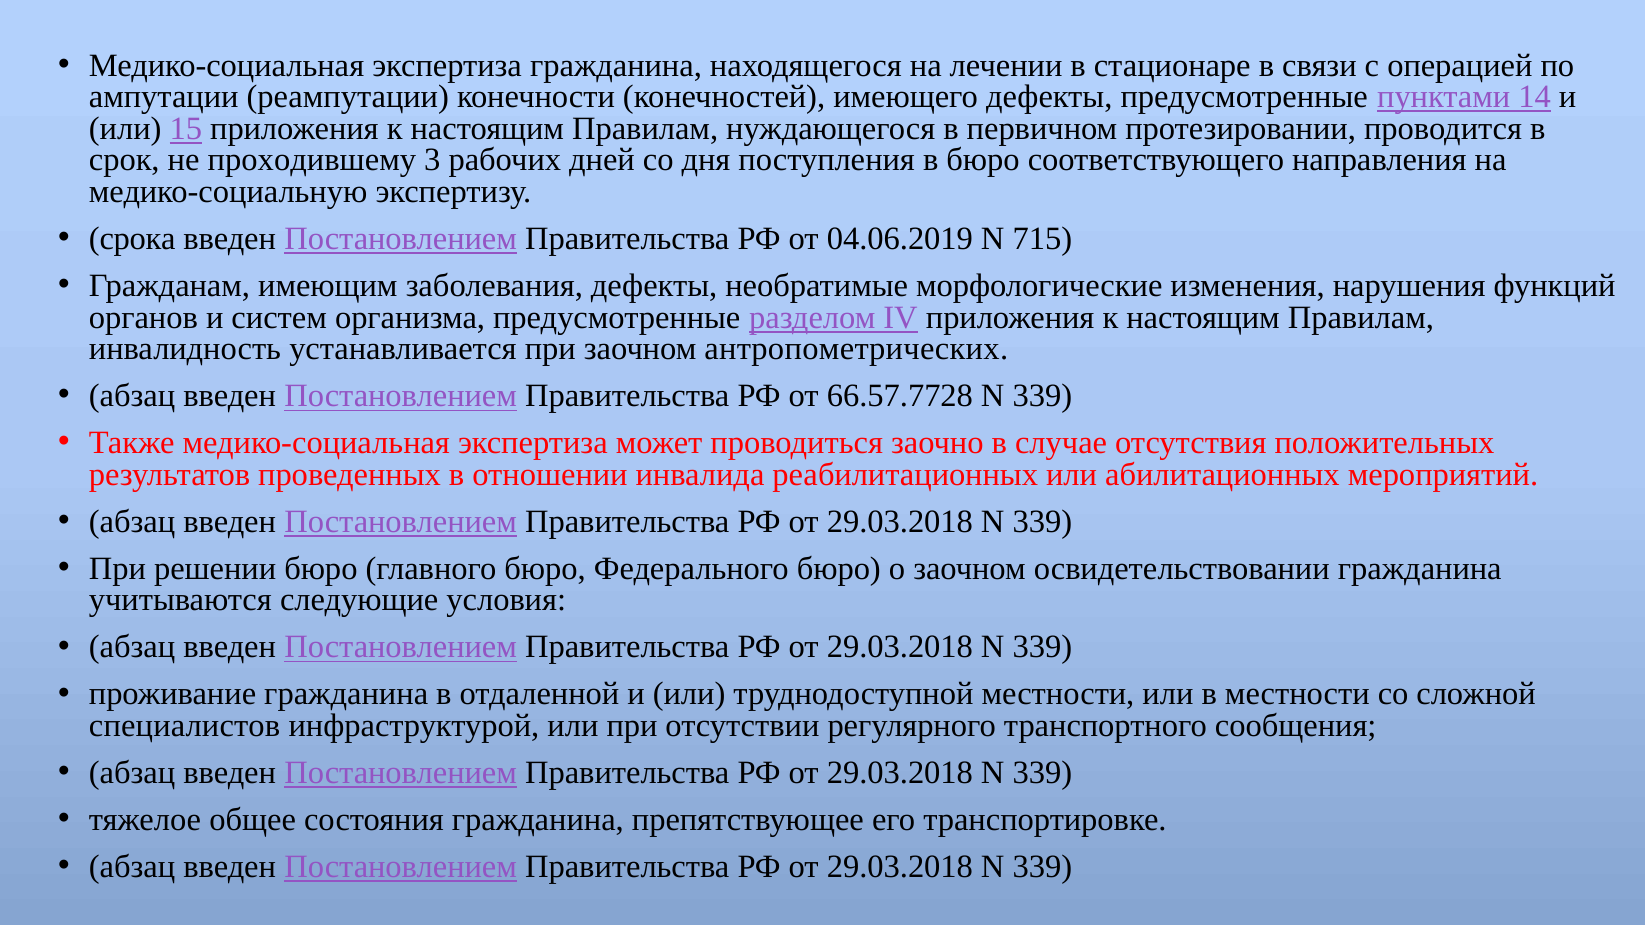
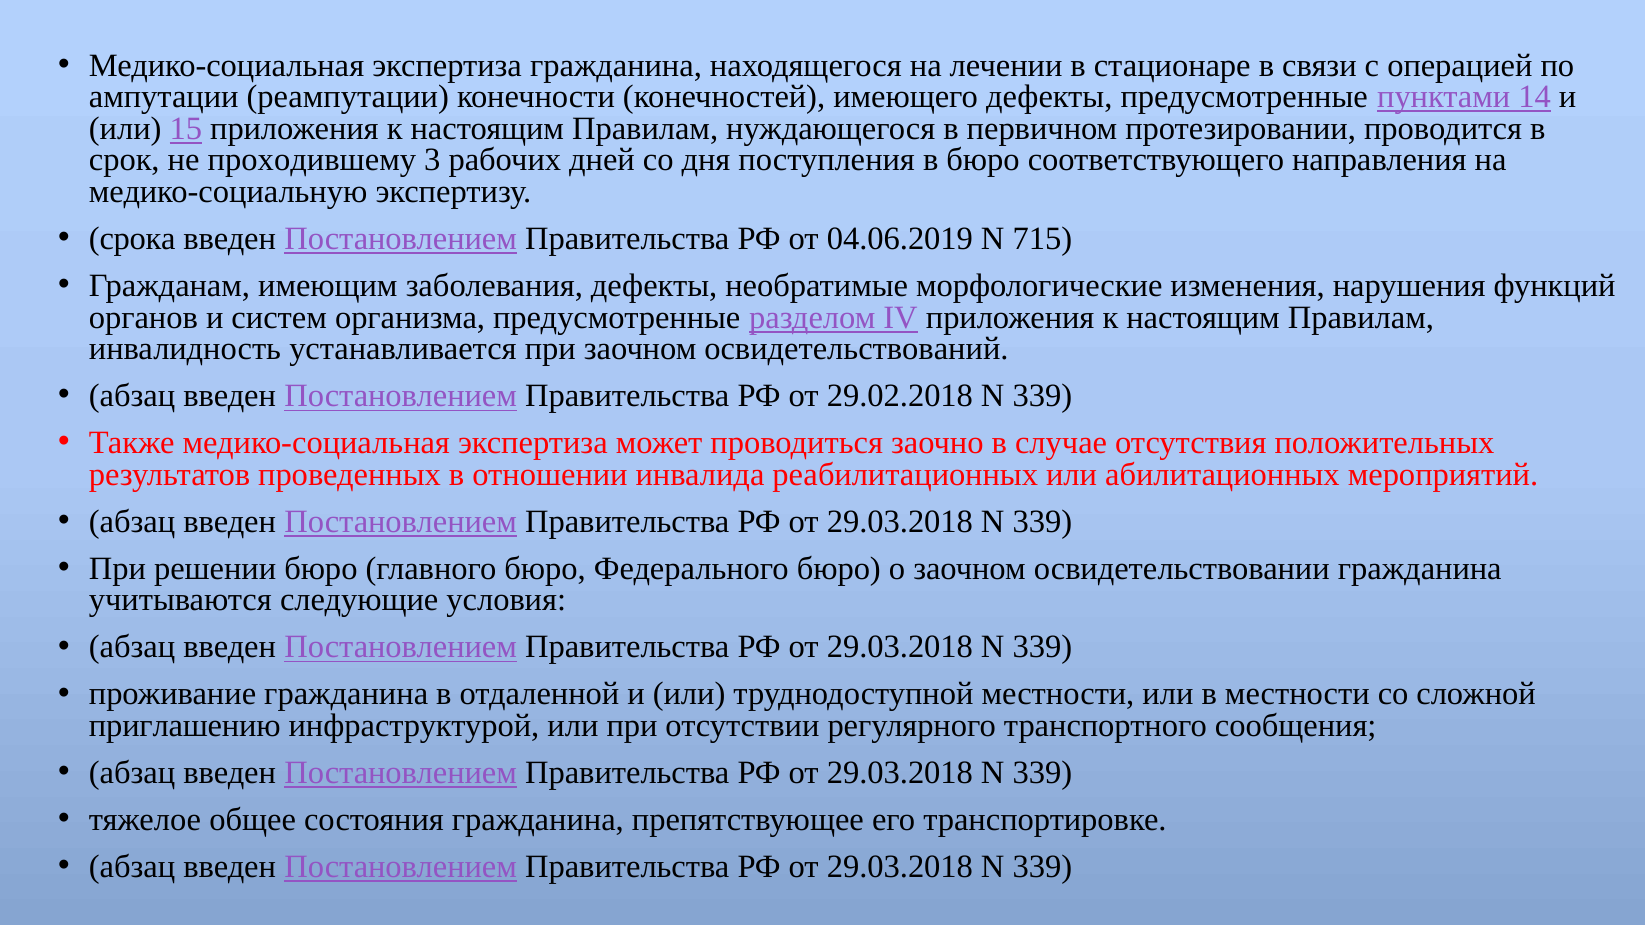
антропометрических: антропометрических -> освидетельствований
66.57.7728: 66.57.7728 -> 29.02.2018
специалистов: специалистов -> приглашению
